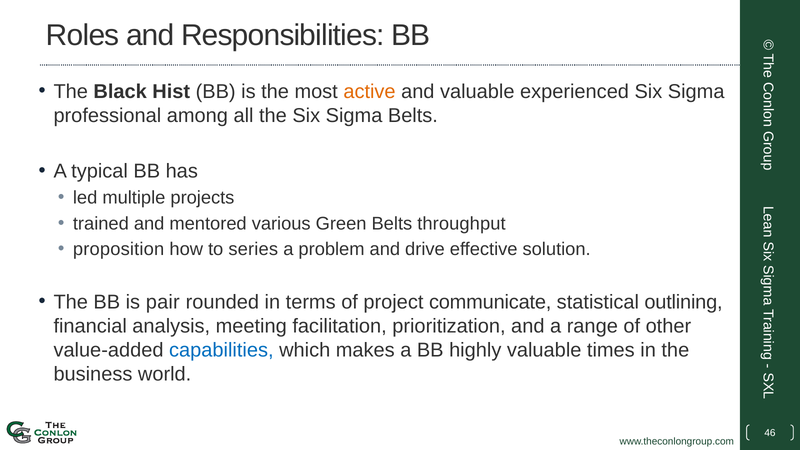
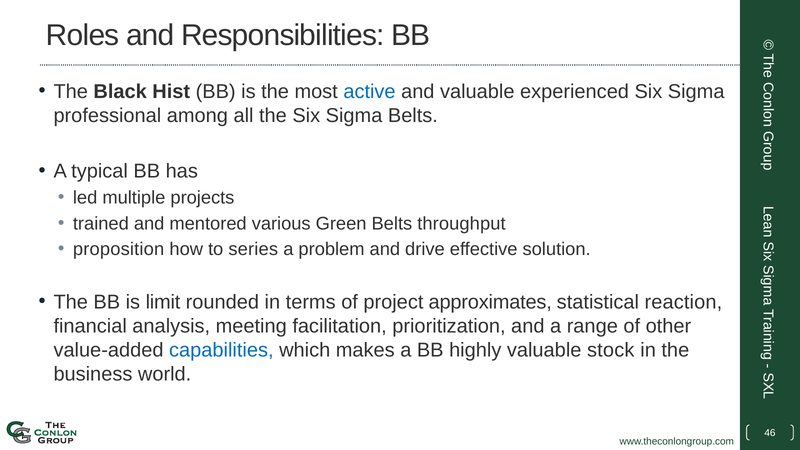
active colour: orange -> blue
pair: pair -> limit
communicate: communicate -> approximates
outlining: outlining -> reaction
times: times -> stock
